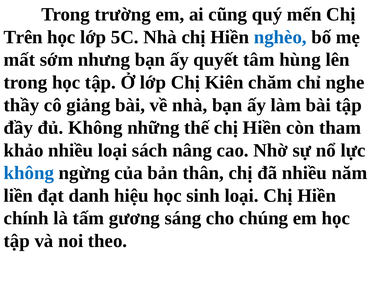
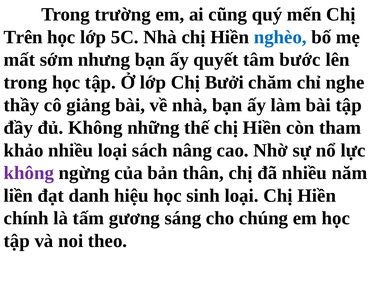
hùng: hùng -> bước
Kiên: Kiên -> Bưởi
không at (29, 173) colour: blue -> purple
